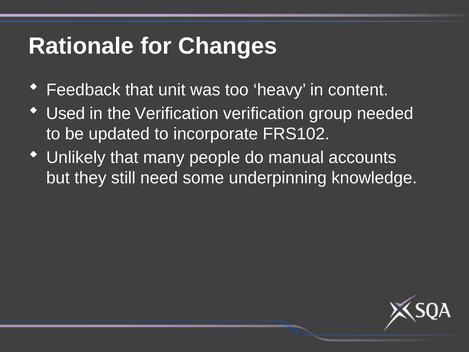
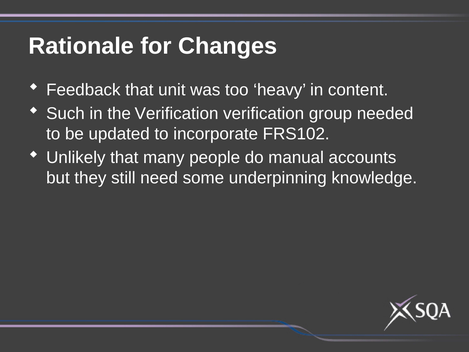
Used: Used -> Such
